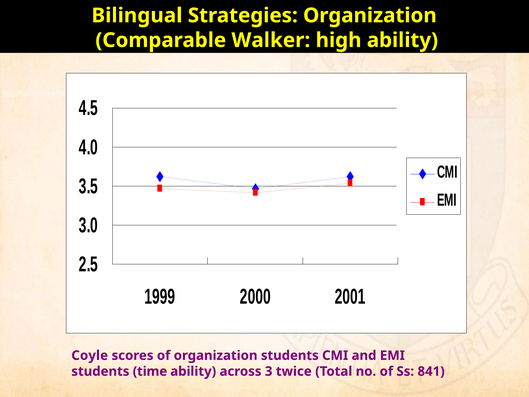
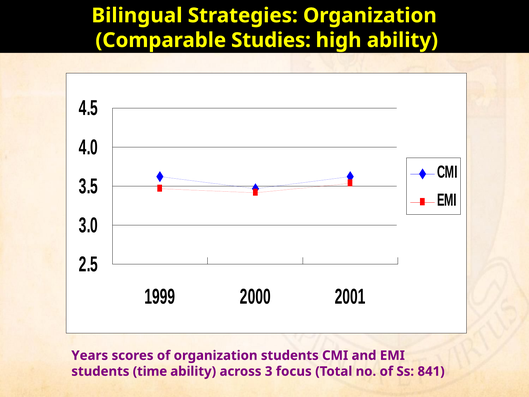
Walker: Walker -> Studies
Coyle: Coyle -> Years
twice: twice -> focus
